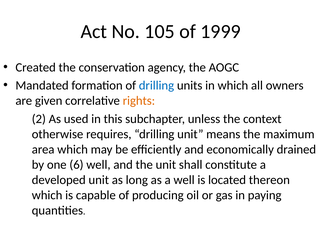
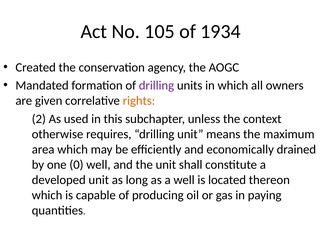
1999: 1999 -> 1934
drilling at (156, 85) colour: blue -> purple
6: 6 -> 0
